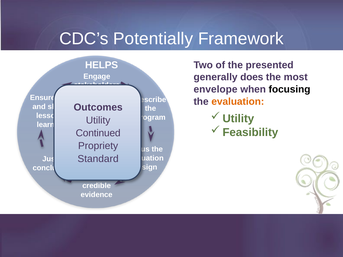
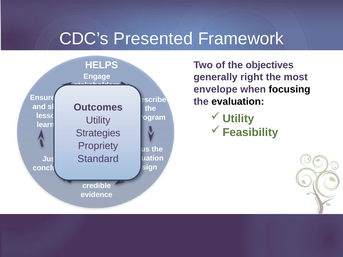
Potentially: Potentially -> Presented
presented: presented -> objectives
does: does -> right
evaluation at (238, 102) colour: orange -> black
Continued: Continued -> Strategies
